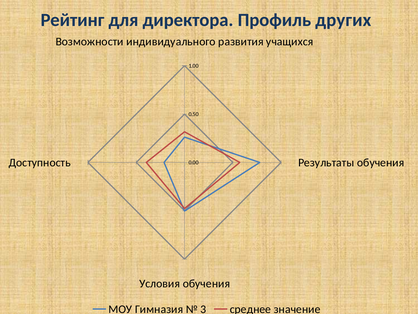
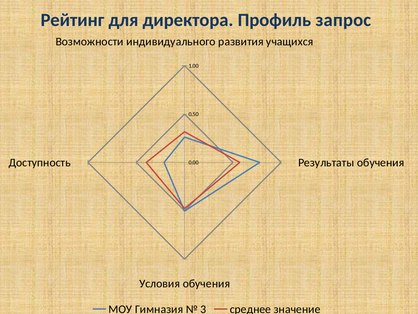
других: других -> запрос
